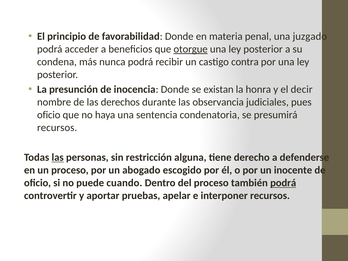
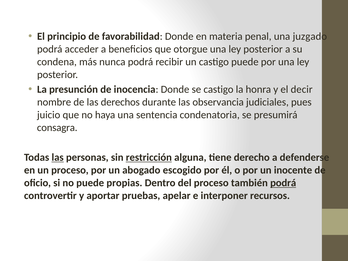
otorgue underline: present -> none
castigo contra: contra -> puede
se existan: existan -> castigo
oficio at (49, 115): oficio -> juicio
recursos at (57, 128): recursos -> consagra
restricción underline: none -> present
cuando: cuando -> propias
